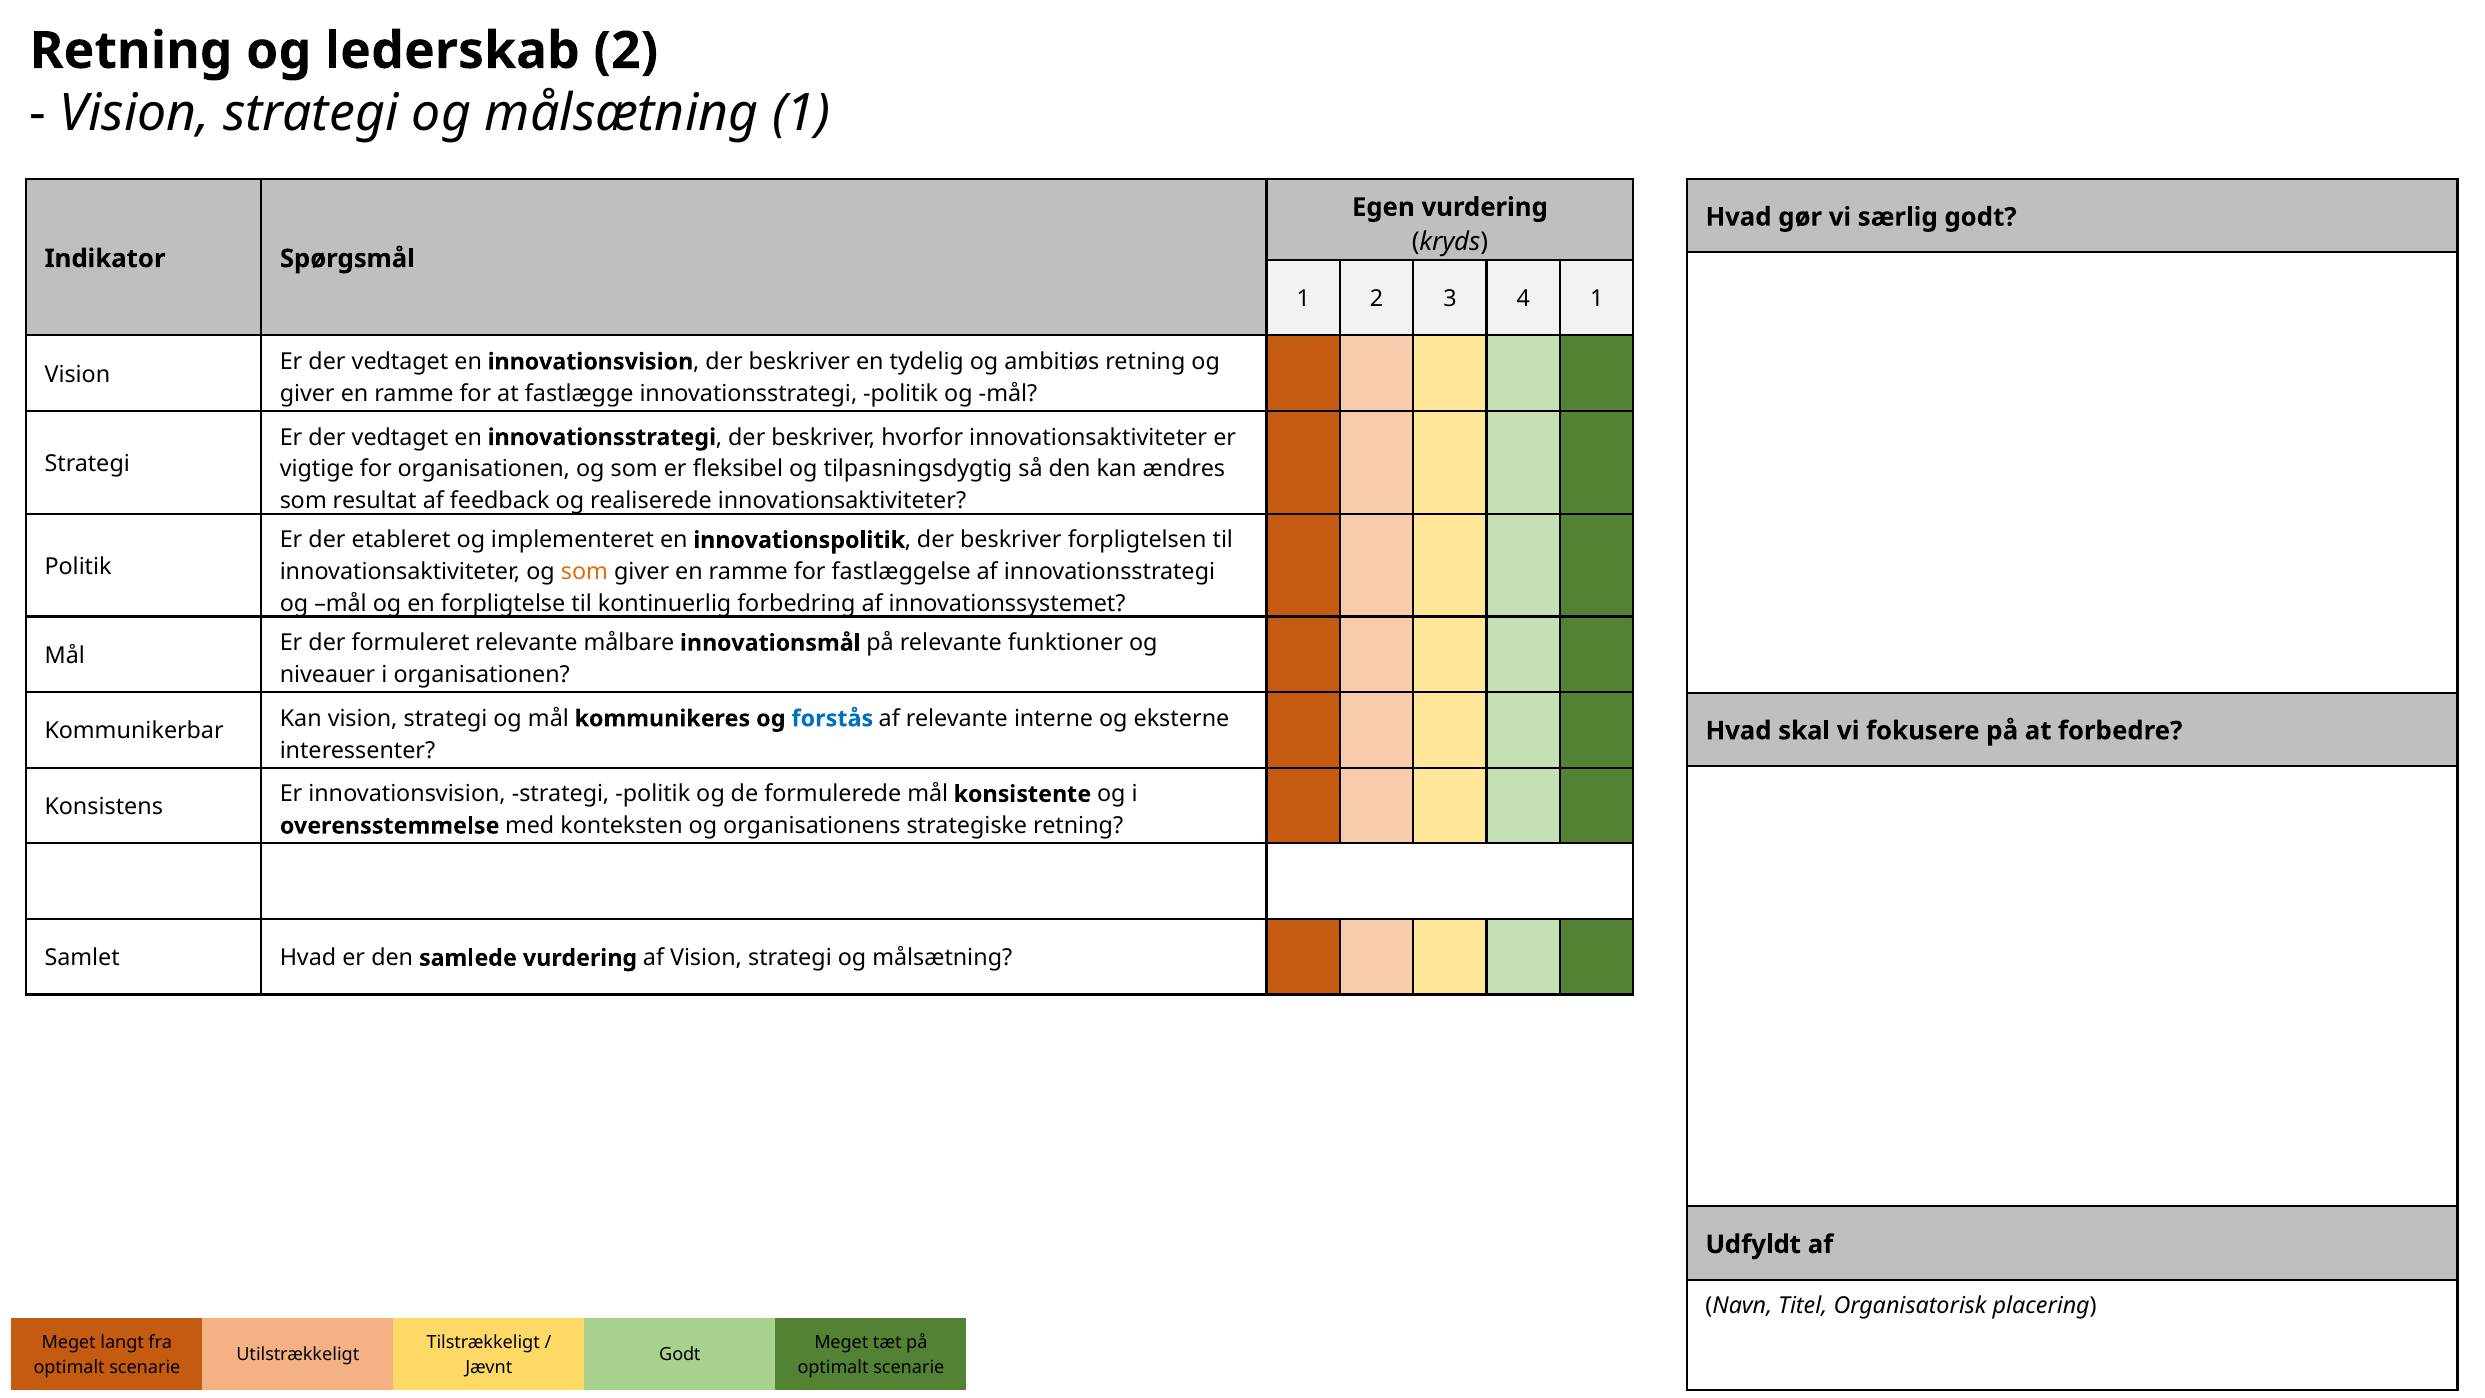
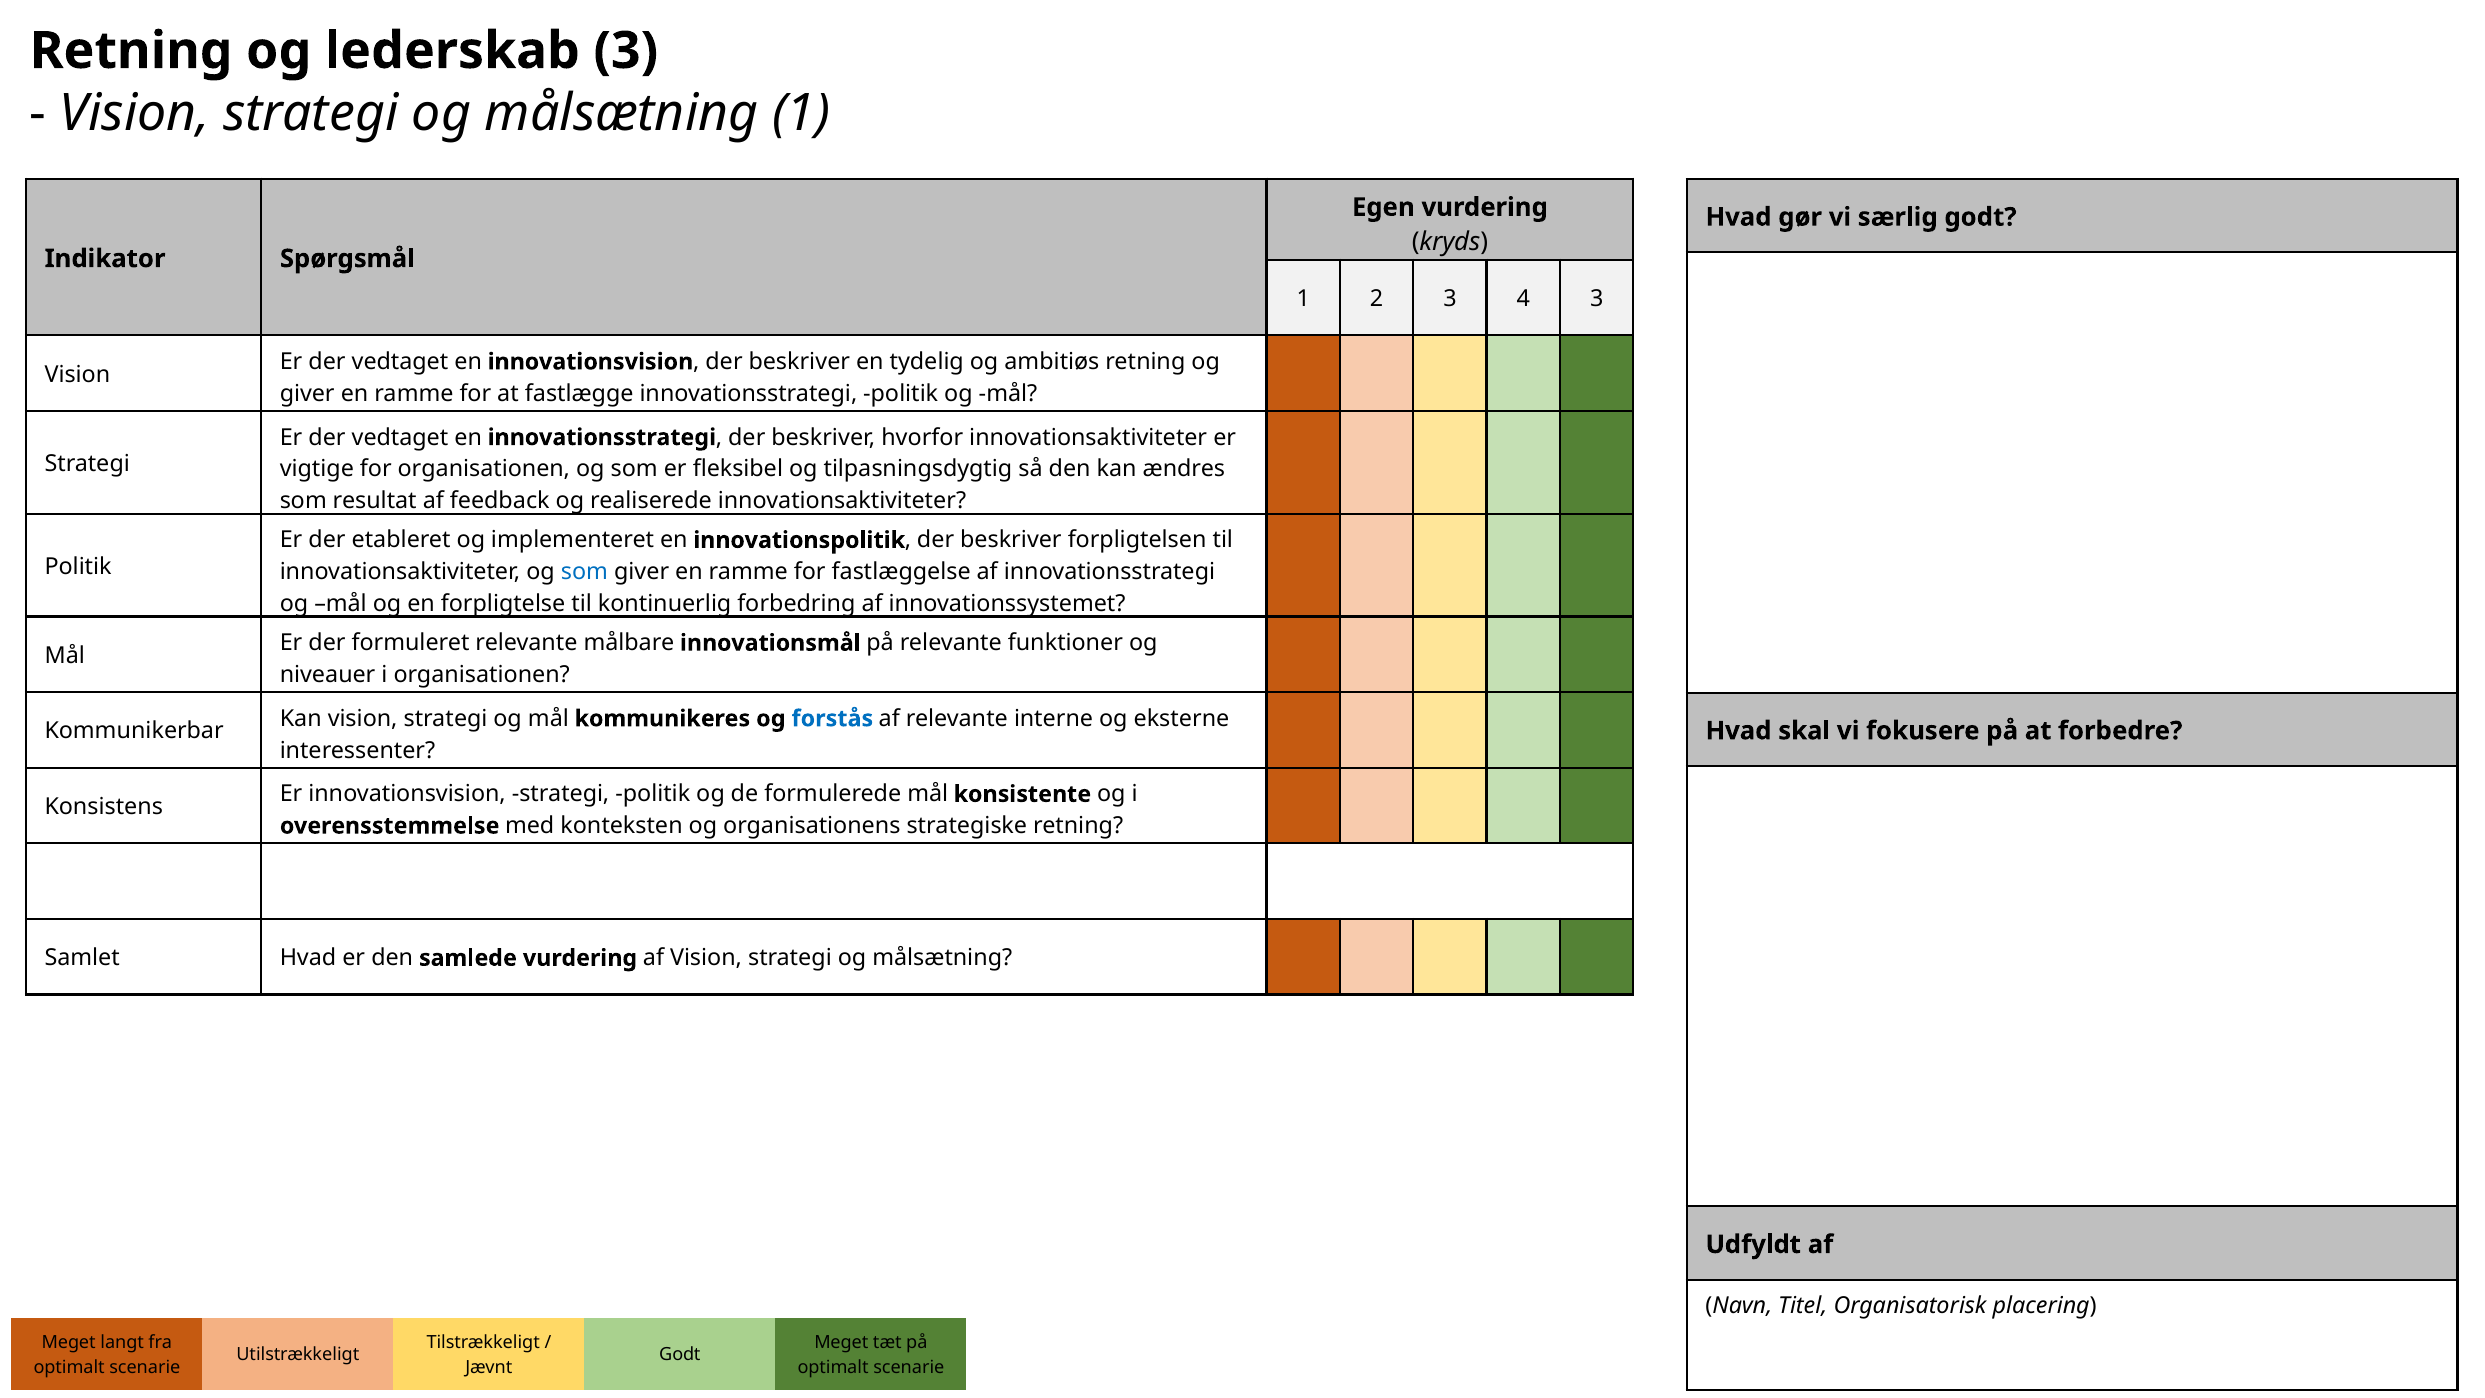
lederskab 2: 2 -> 3
4 1: 1 -> 3
som at (584, 572) colour: orange -> blue
